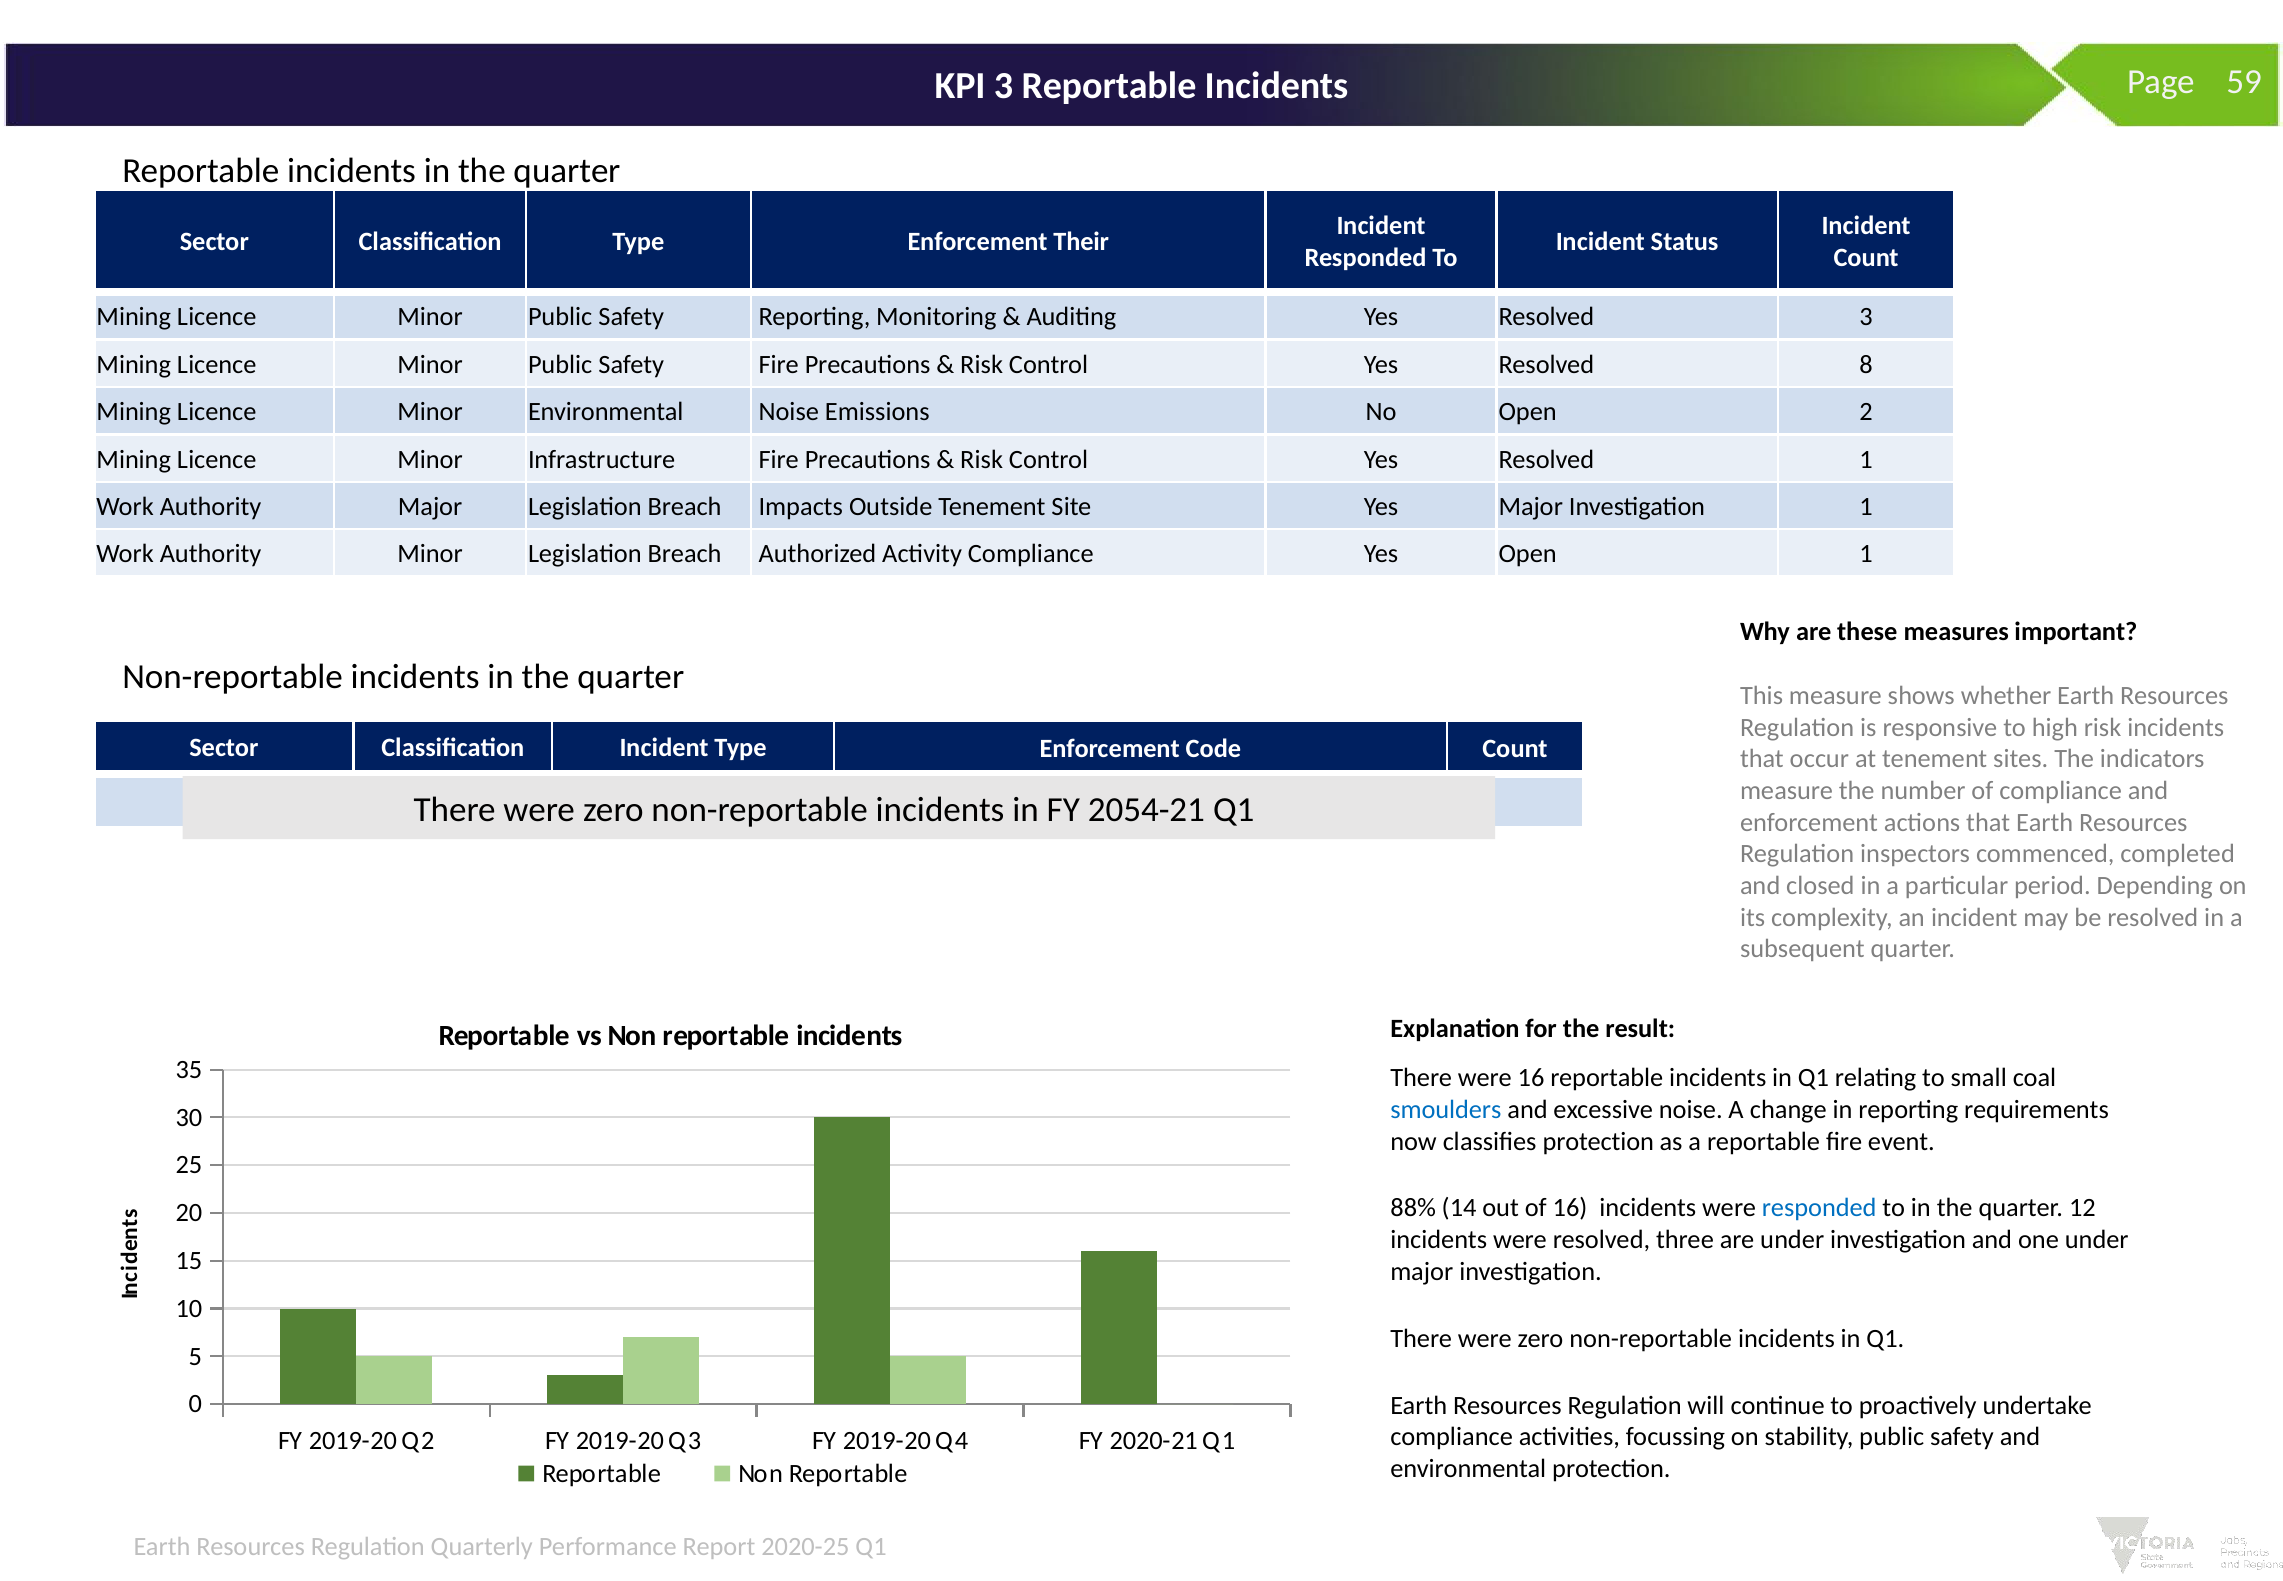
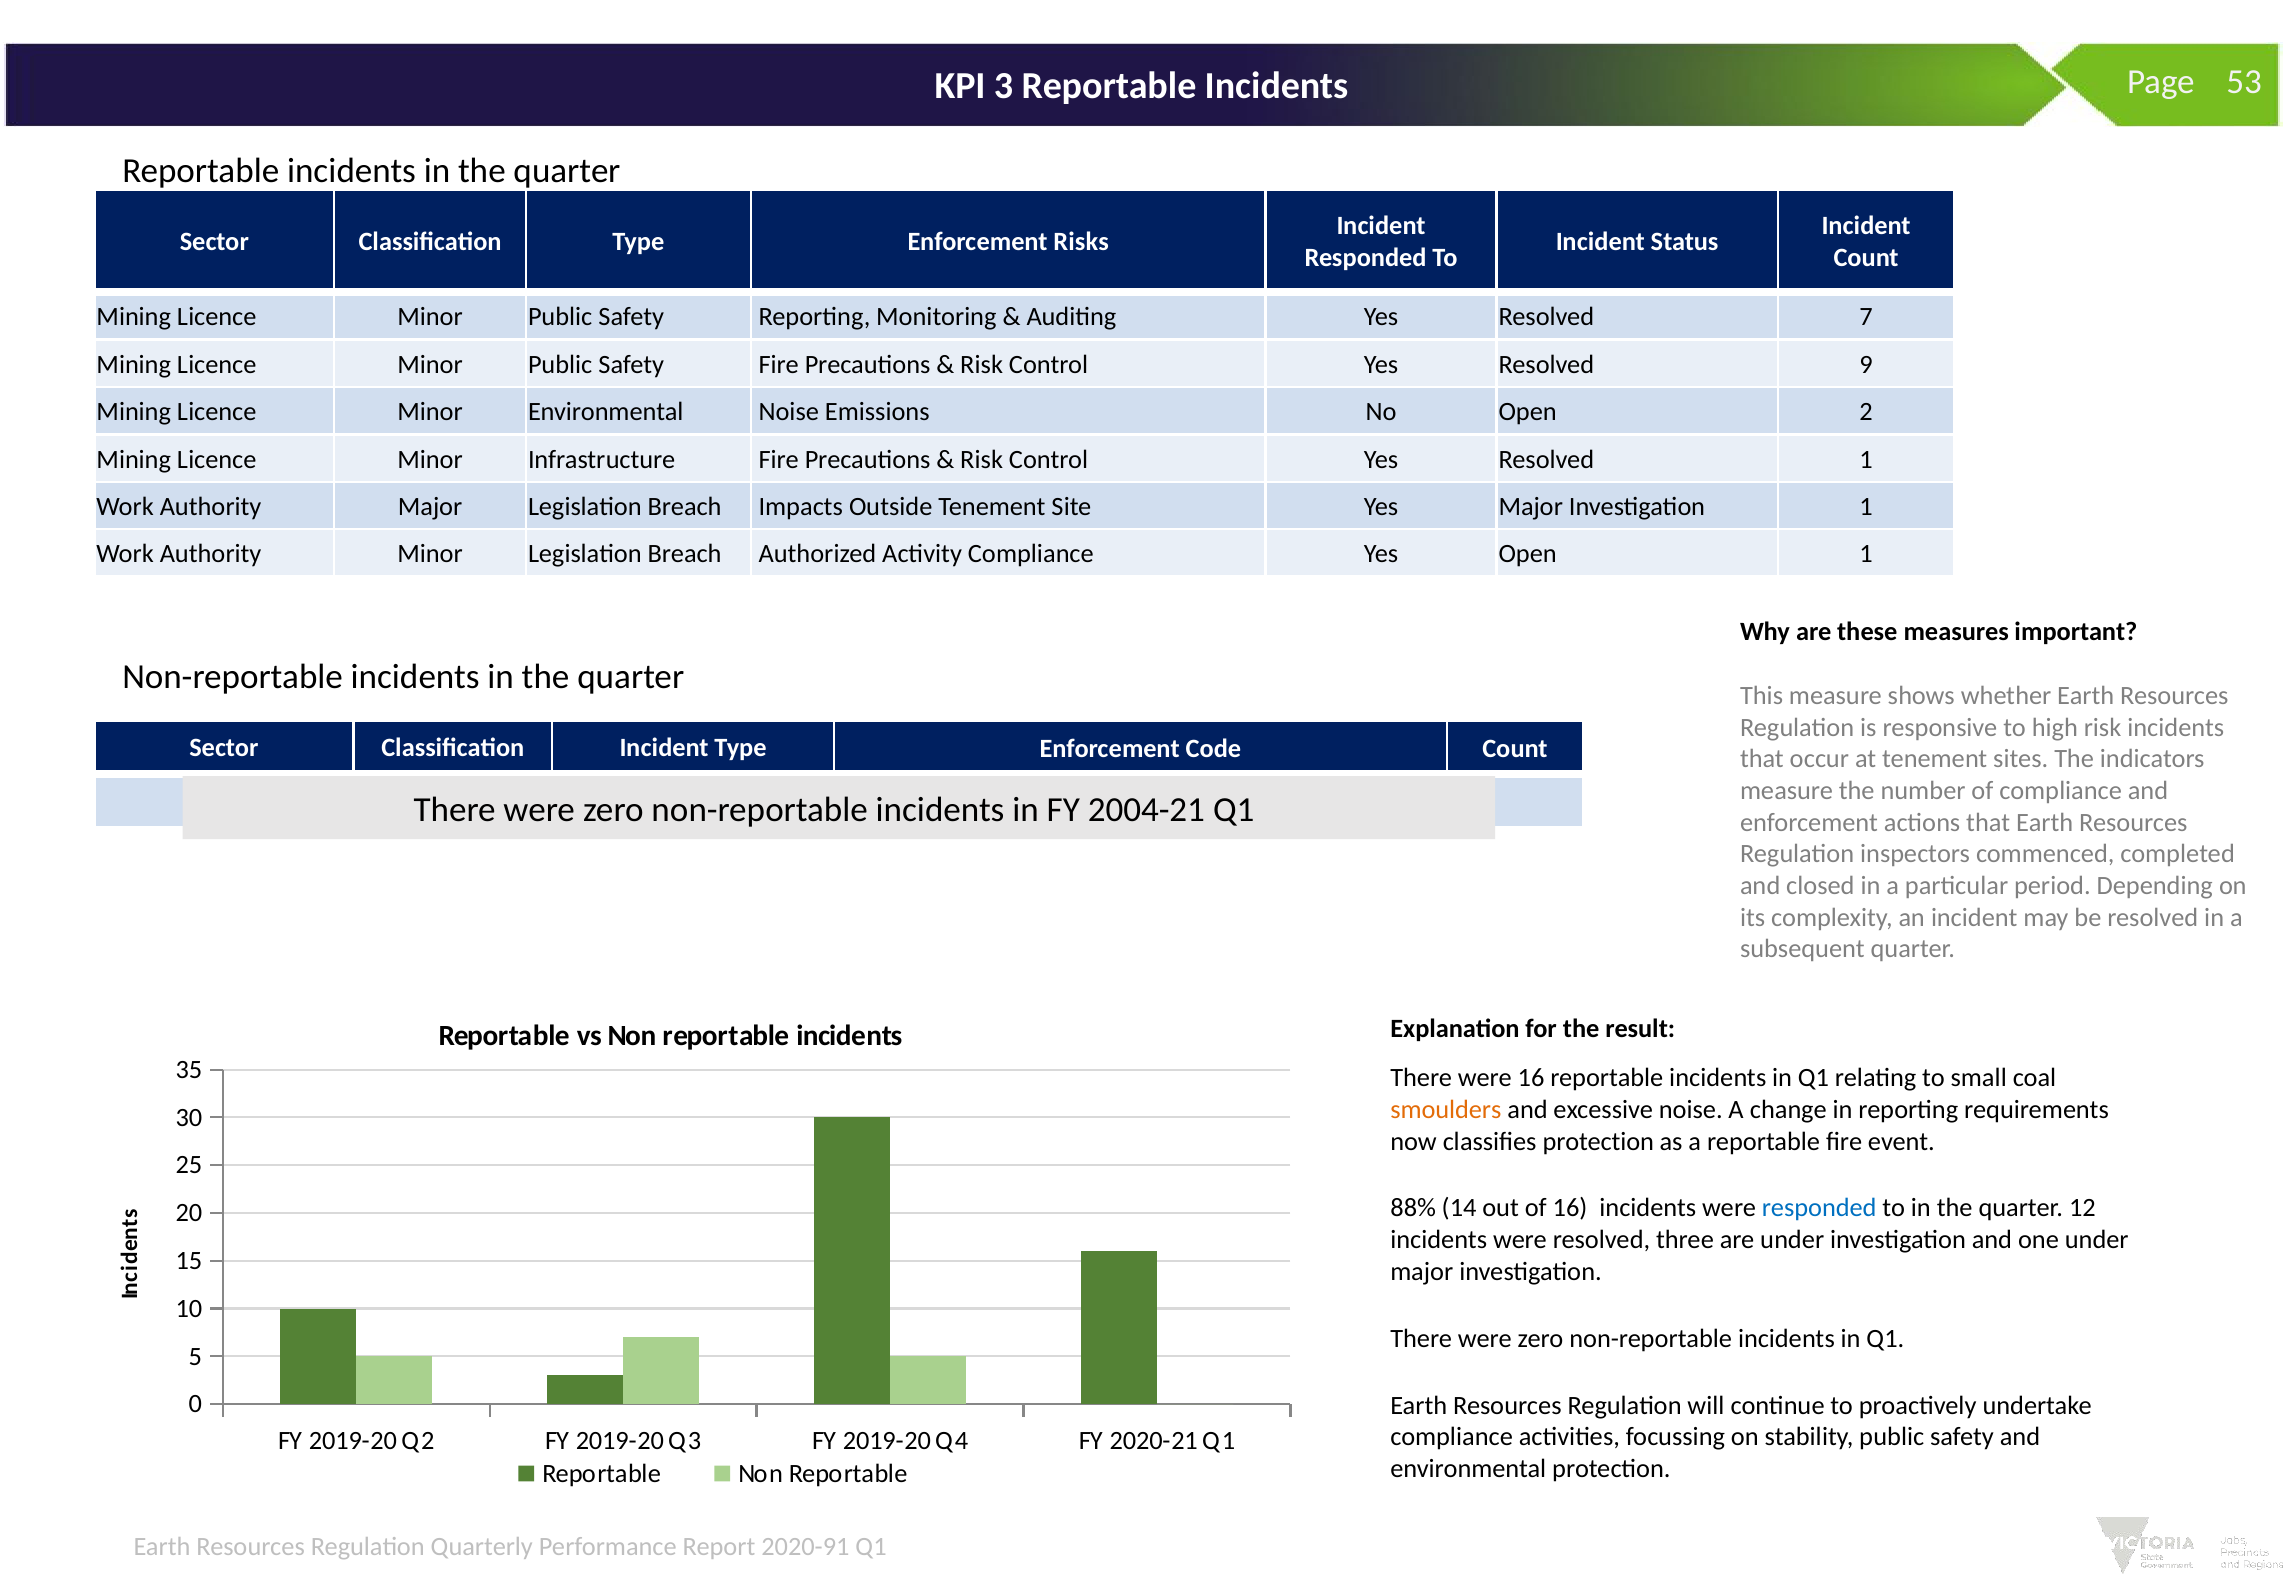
59: 59 -> 53
Their: Their -> Risks
Resolved 3: 3 -> 7
8: 8 -> 9
2054-21: 2054-21 -> 2004-21
smoulders colour: blue -> orange
2020-25: 2020-25 -> 2020-91
